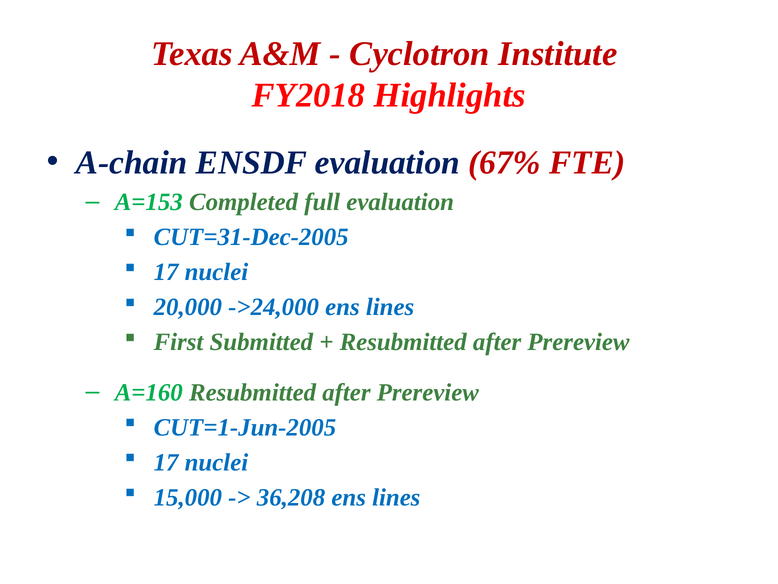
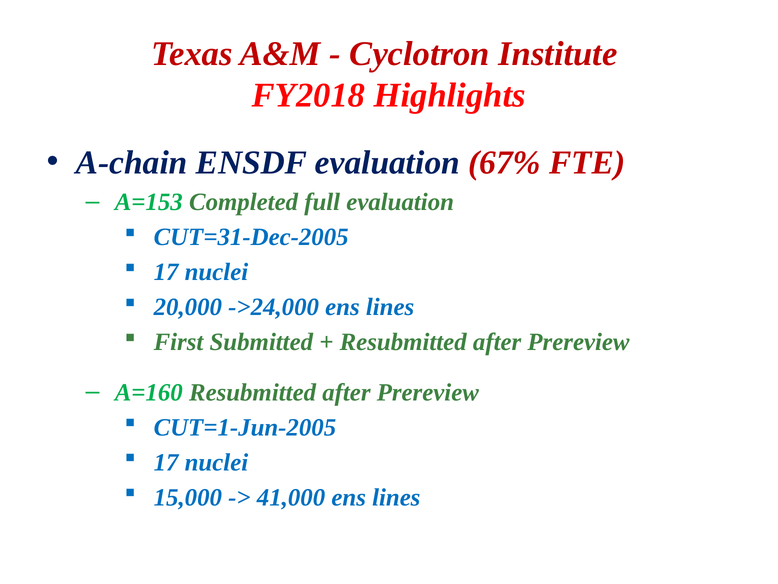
36,208: 36,208 -> 41,000
